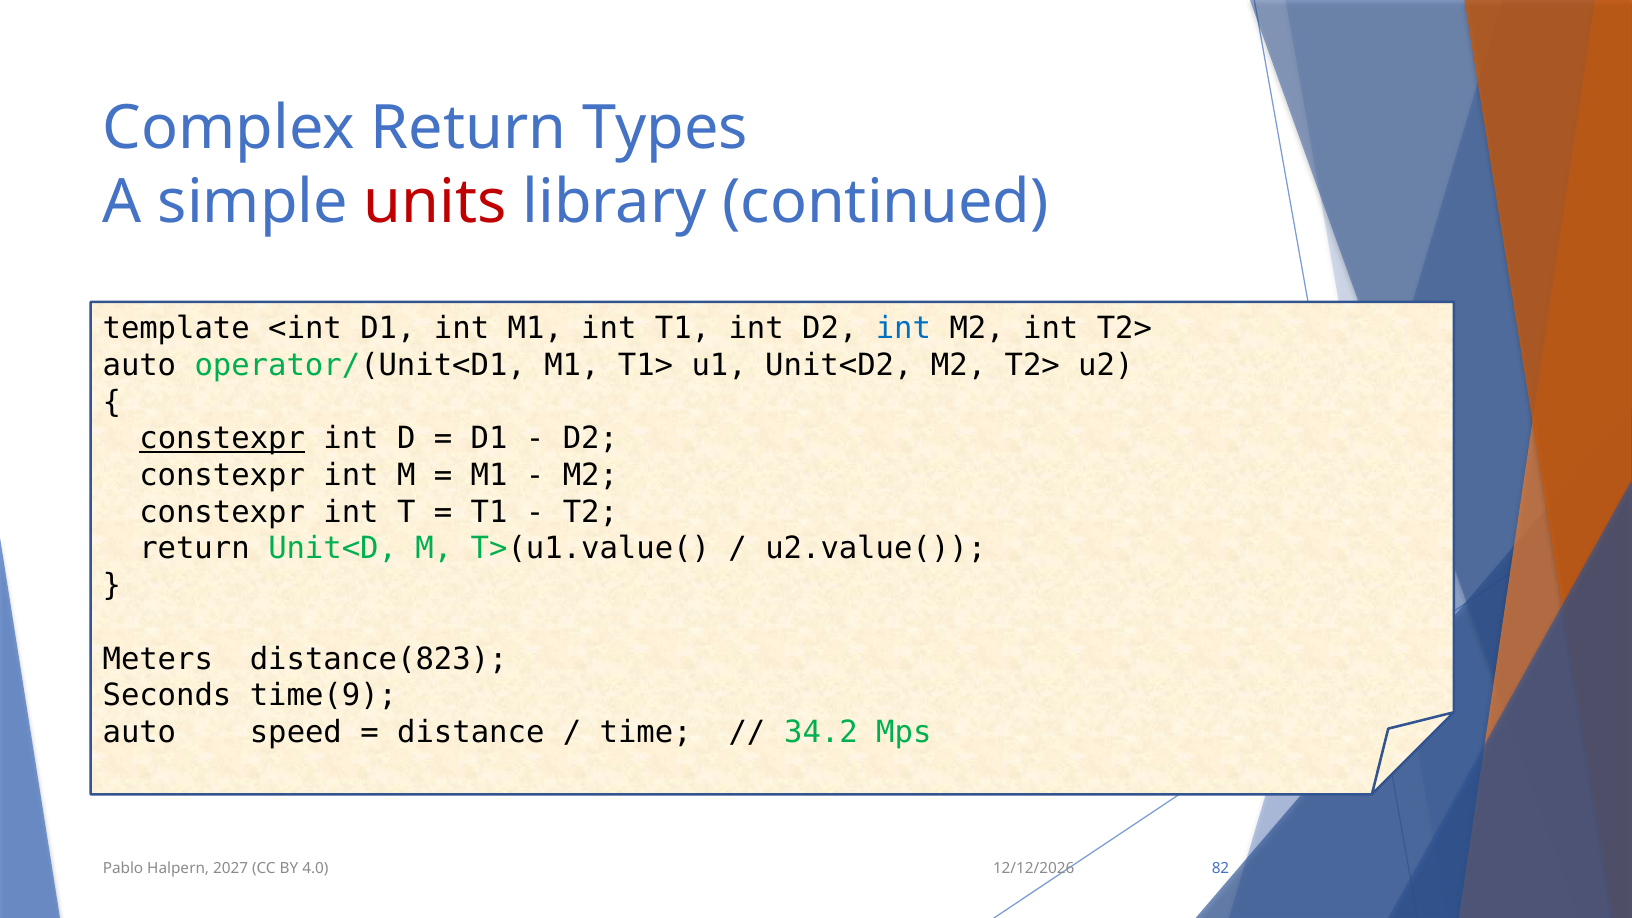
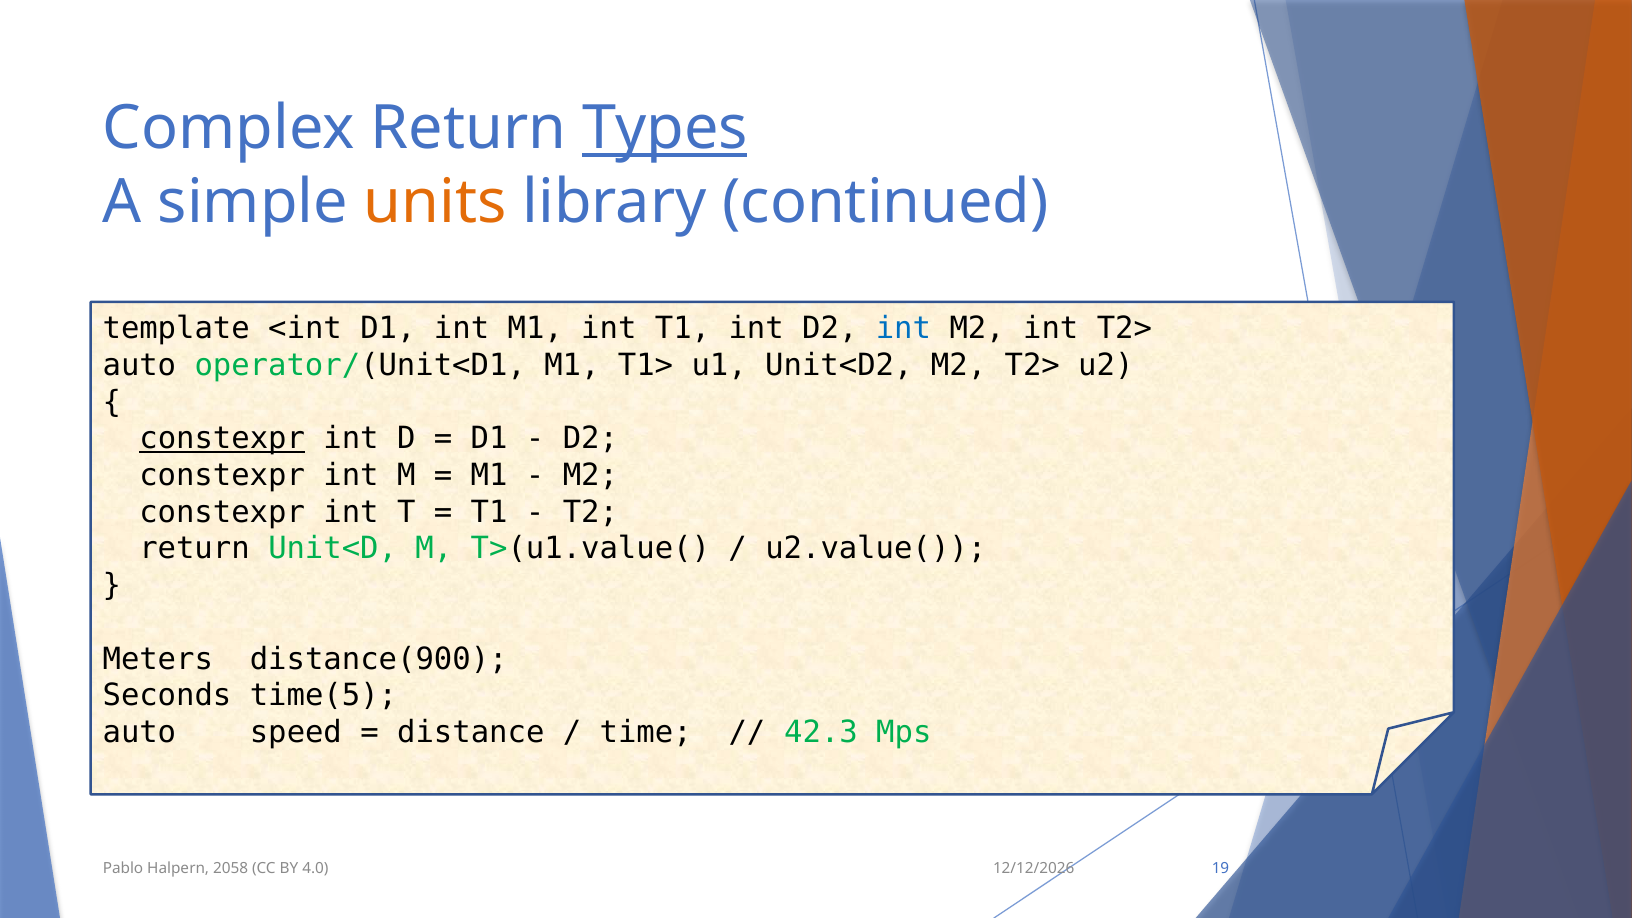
Types underline: none -> present
units colour: red -> orange
distance(823: distance(823 -> distance(900
time(9: time(9 -> time(5
34.2: 34.2 -> 42.3
2027: 2027 -> 2058
82: 82 -> 19
